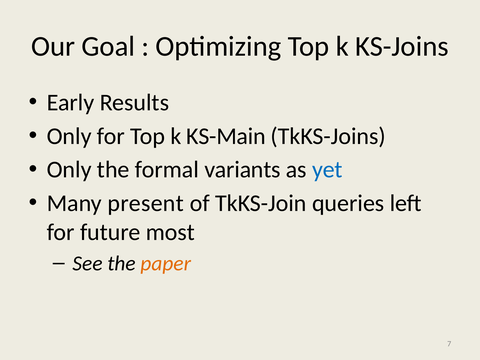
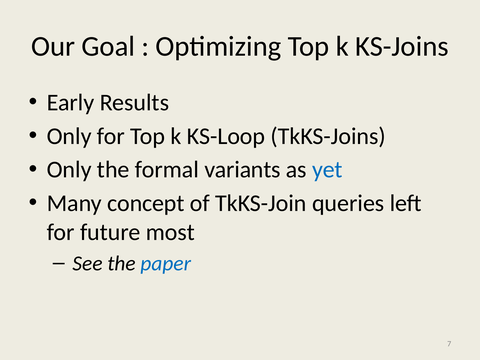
KS-Main: KS-Main -> KS-Loop
present: present -> concept
paper colour: orange -> blue
